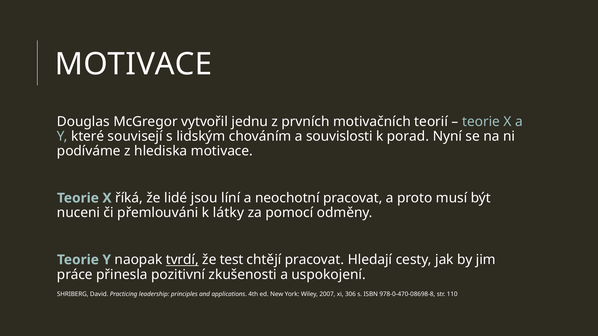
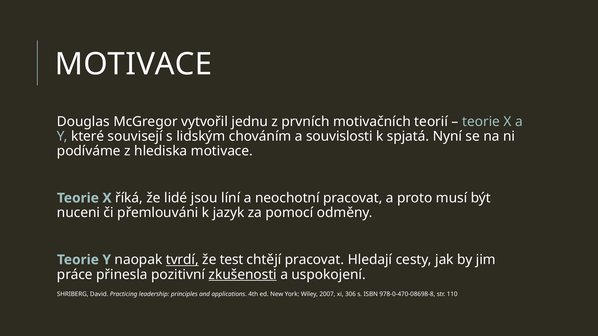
porad: porad -> spjatá
látky: látky -> jazyk
zkušenosti underline: none -> present
